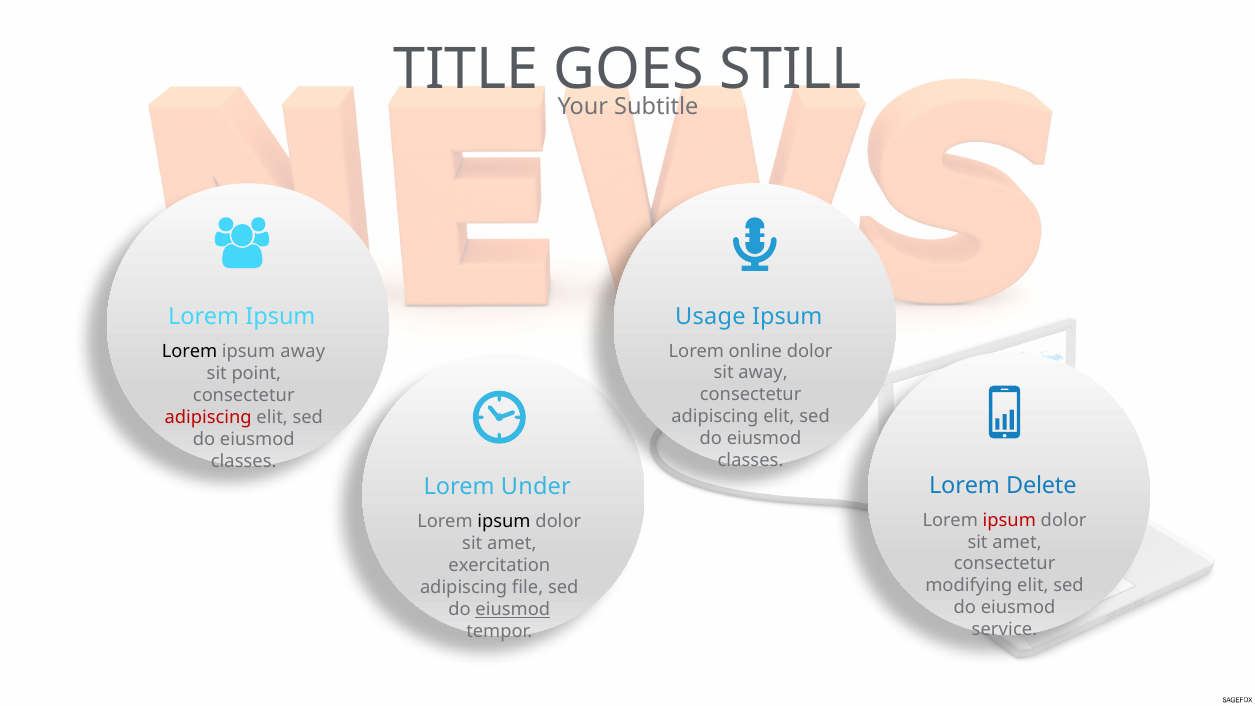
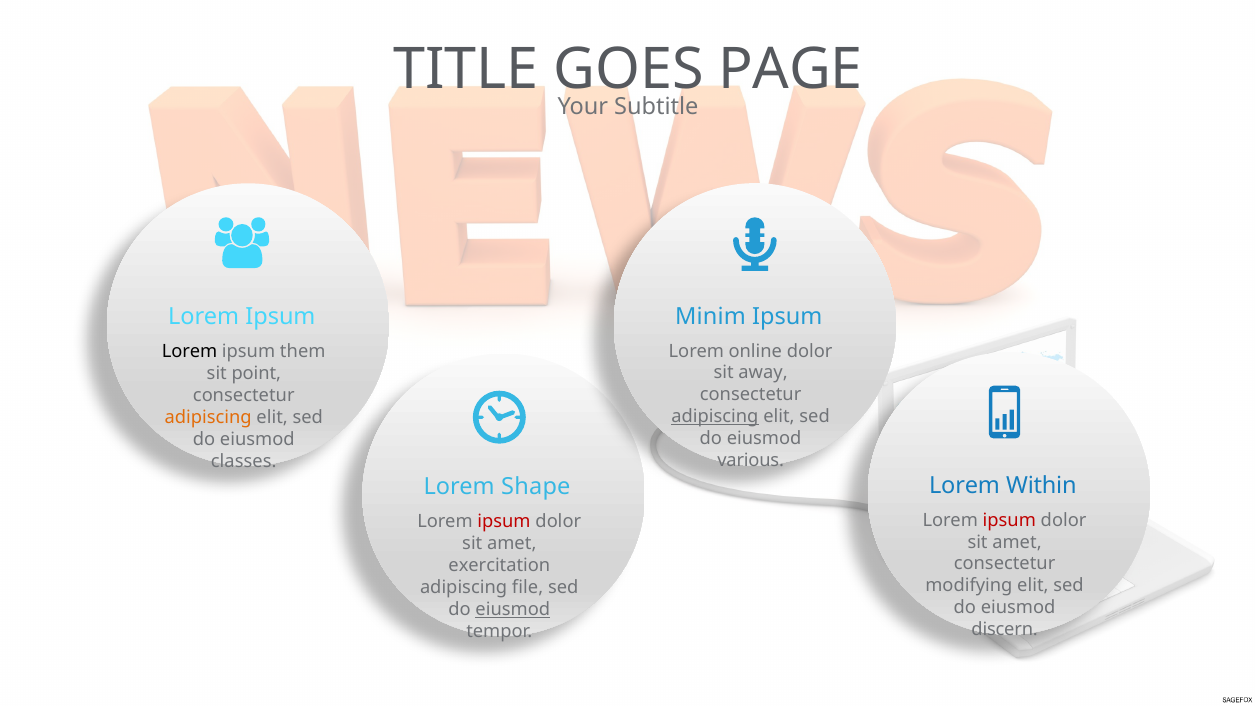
STILL: STILL -> PAGE
Usage: Usage -> Minim
ipsum away: away -> them
adipiscing at (715, 417) underline: none -> present
adipiscing at (208, 417) colour: red -> orange
classes at (751, 461): classes -> various
Delete: Delete -> Within
Under: Under -> Shape
ipsum at (504, 521) colour: black -> red
service: service -> discern
